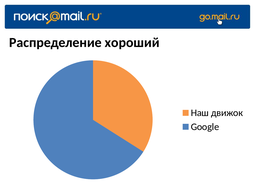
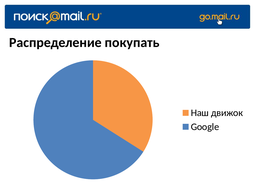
хороший: хороший -> покупать
